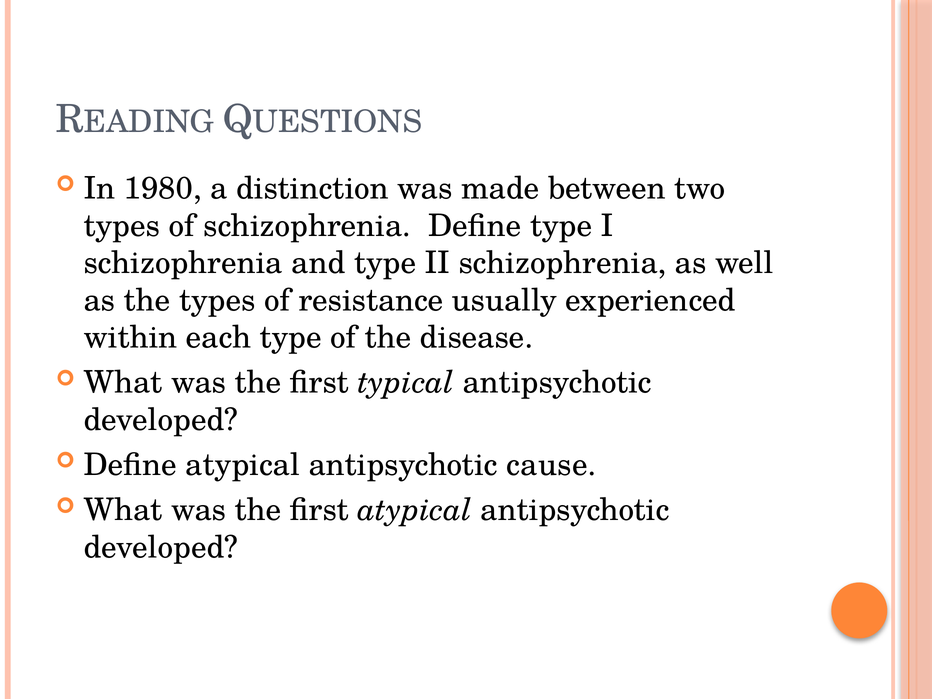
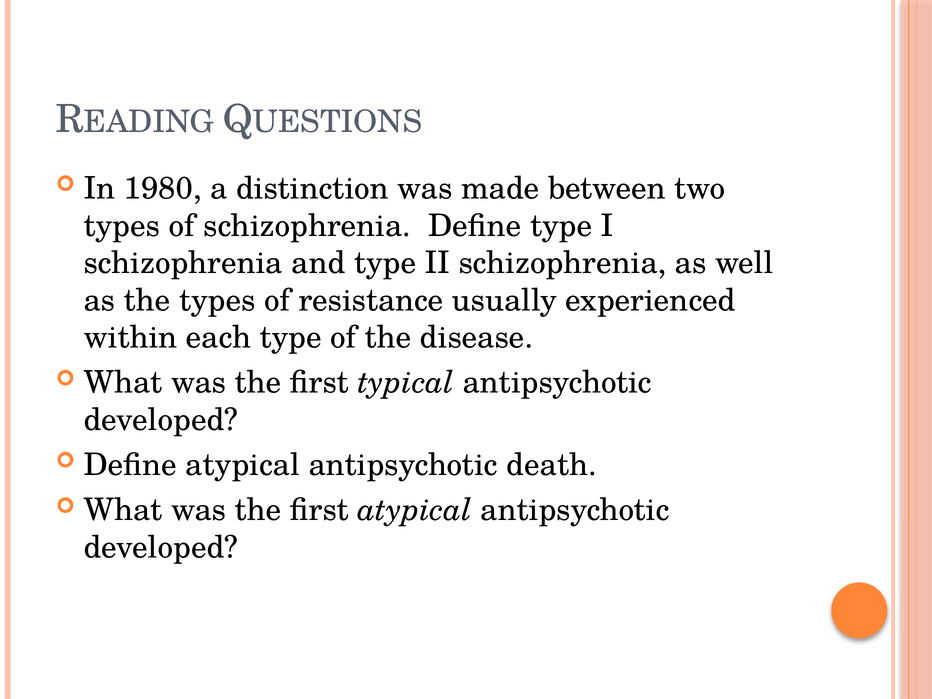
cause: cause -> death
